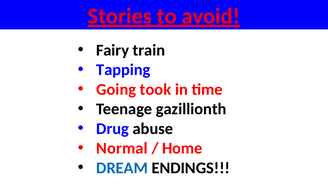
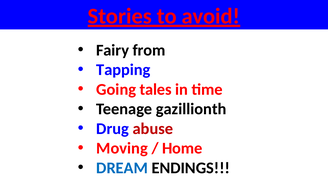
train: train -> from
took: took -> tales
abuse colour: black -> red
Normal: Normal -> Moving
